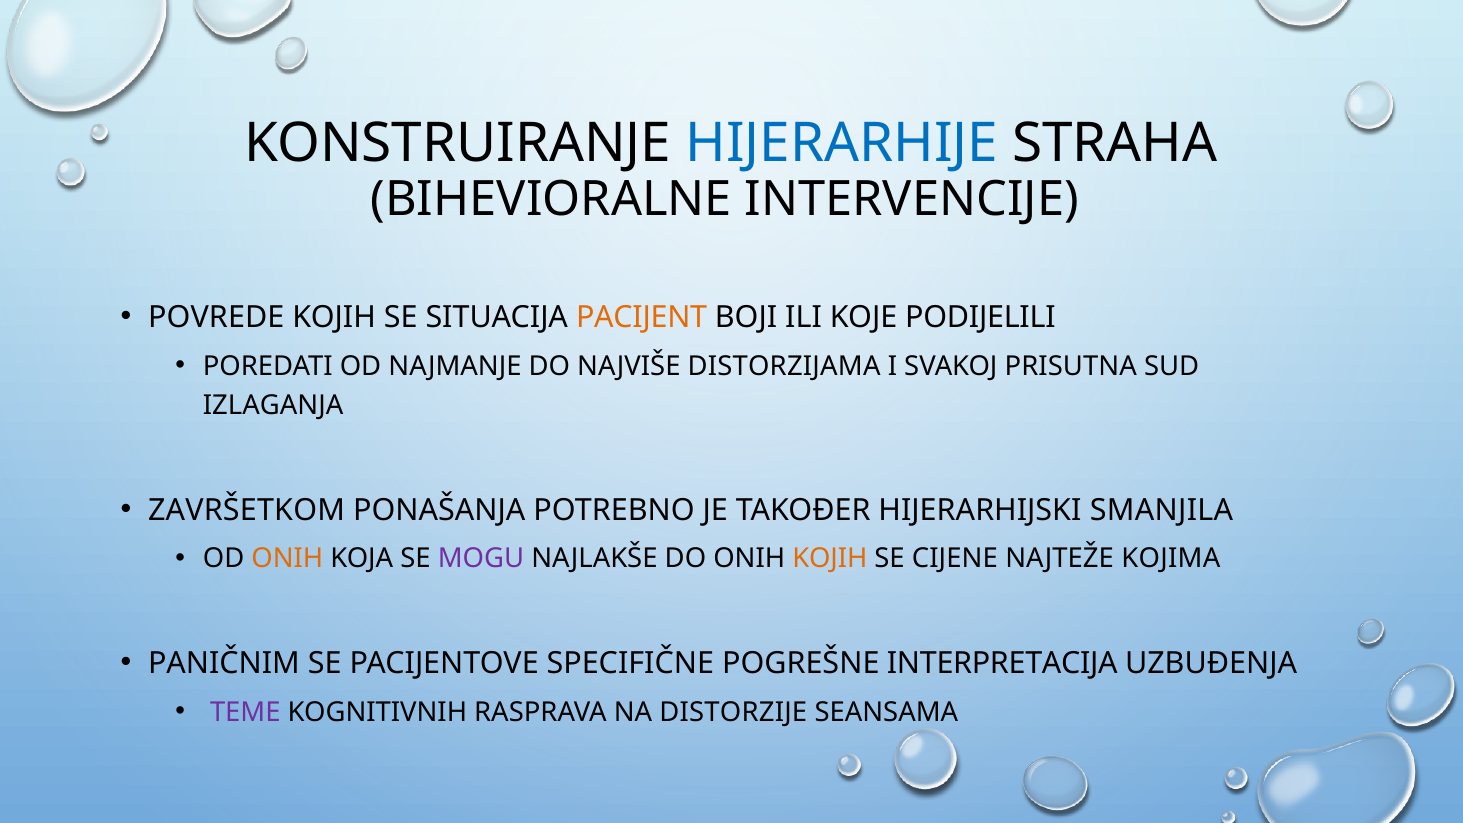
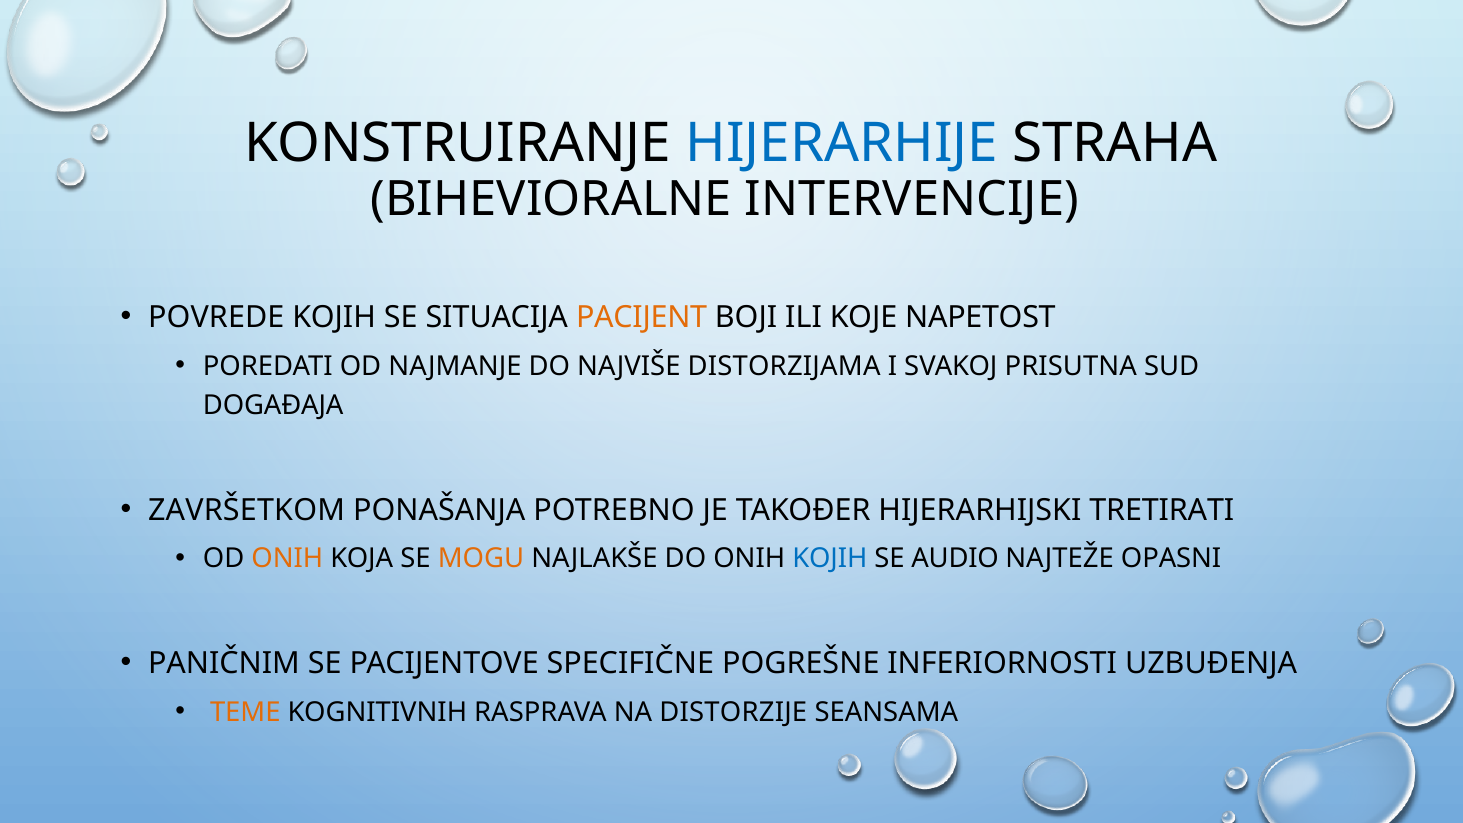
PODIJELILI: PODIJELILI -> NAPETOST
IZLAGANJA: IZLAGANJA -> DOGAĐAJA
SMANJILA: SMANJILA -> TRETIRATI
MOGU colour: purple -> orange
KOJIH at (830, 559) colour: orange -> blue
CIJENE: CIJENE -> AUDIO
KOJIMA: KOJIMA -> OPASNI
INTERPRETACIJA: INTERPRETACIJA -> INFERIORNOSTI
TEME colour: purple -> orange
